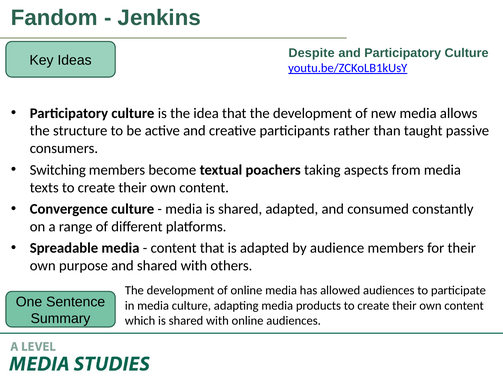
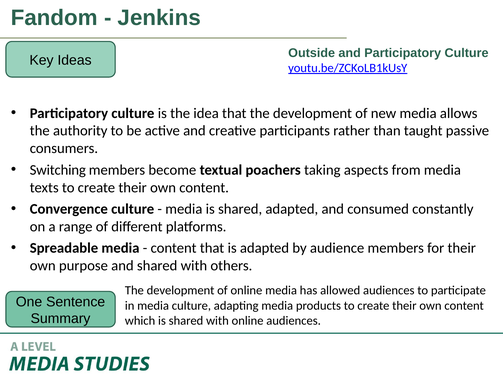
Despite: Despite -> Outside
structure: structure -> authority
